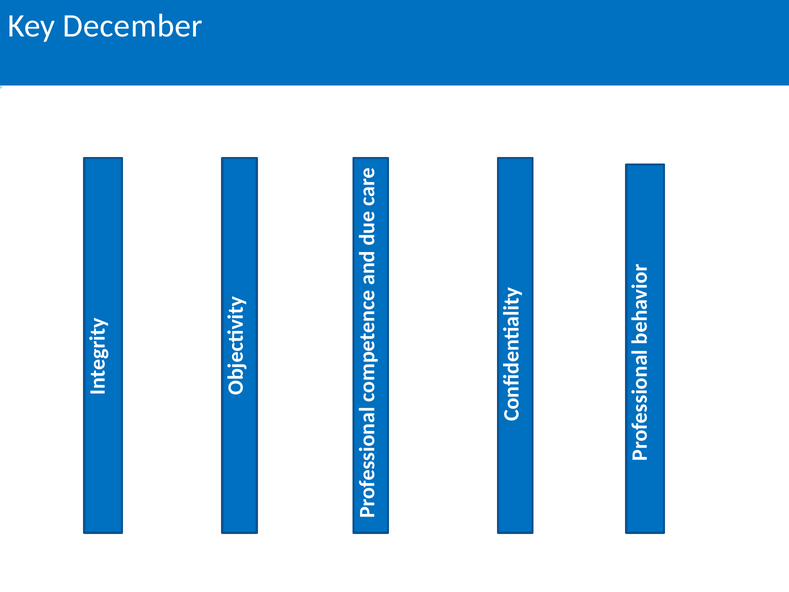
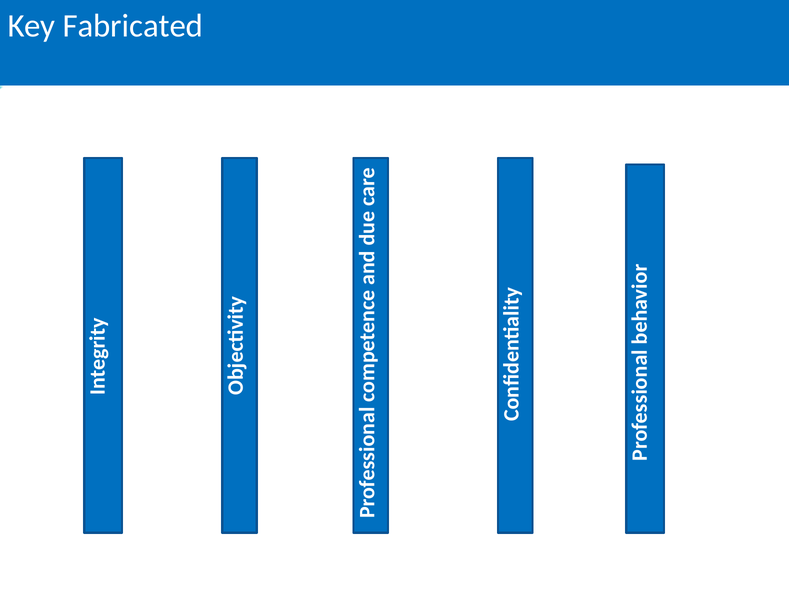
December: December -> Fabricated
